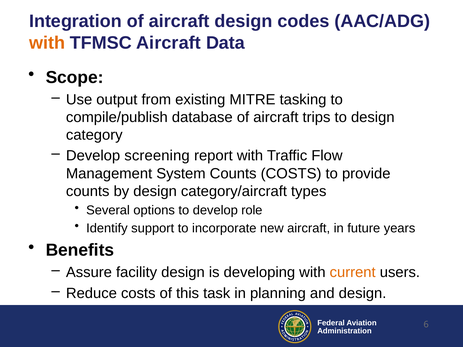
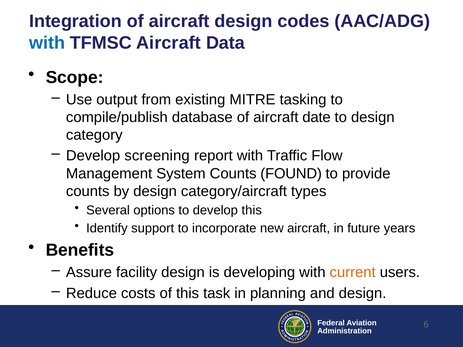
with at (47, 43) colour: orange -> blue
trips: trips -> date
Counts COSTS: COSTS -> FOUND
develop role: role -> this
